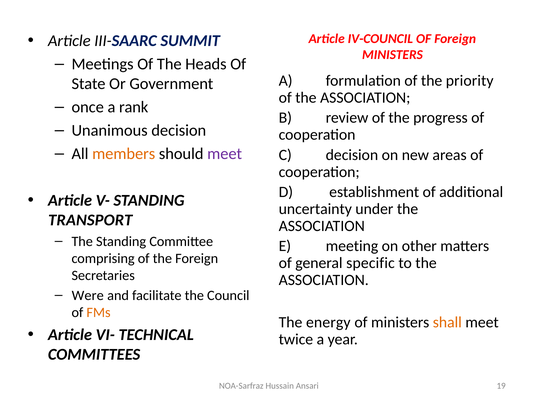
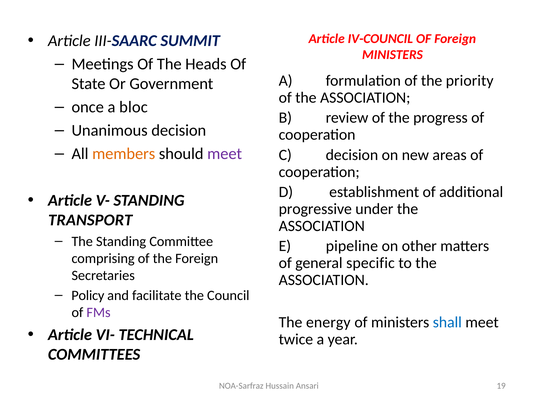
rank: rank -> bloc
uncertainty: uncertainty -> progressive
meeting: meeting -> pipeline
Were: Were -> Policy
FMs colour: orange -> purple
shall colour: orange -> blue
